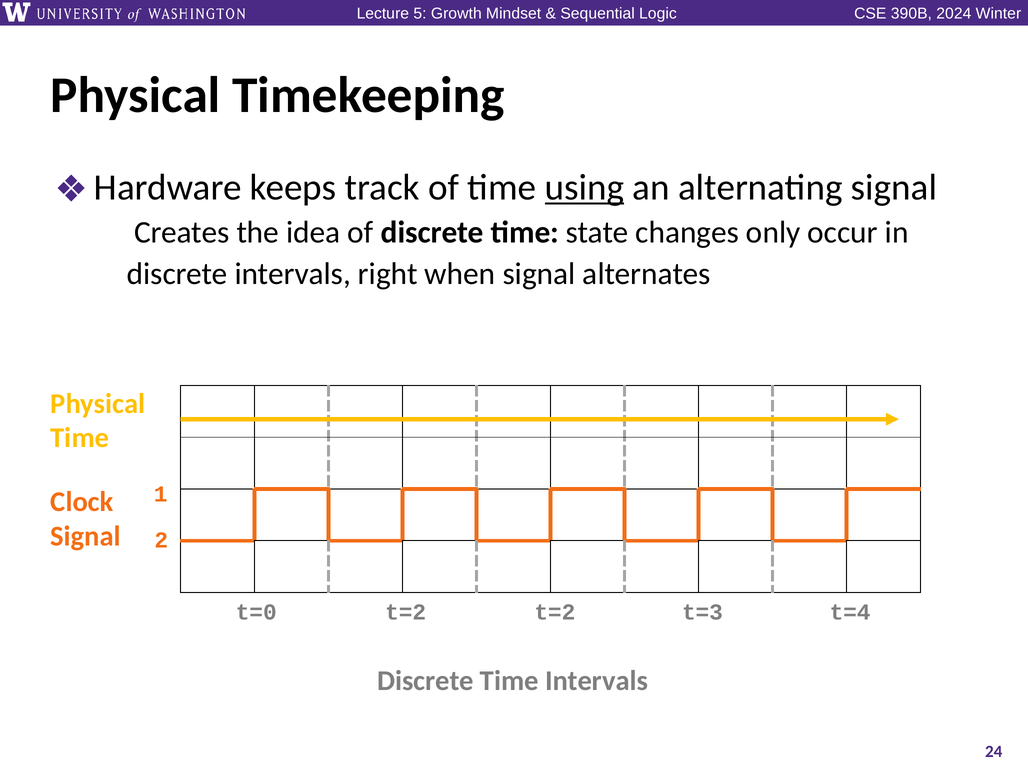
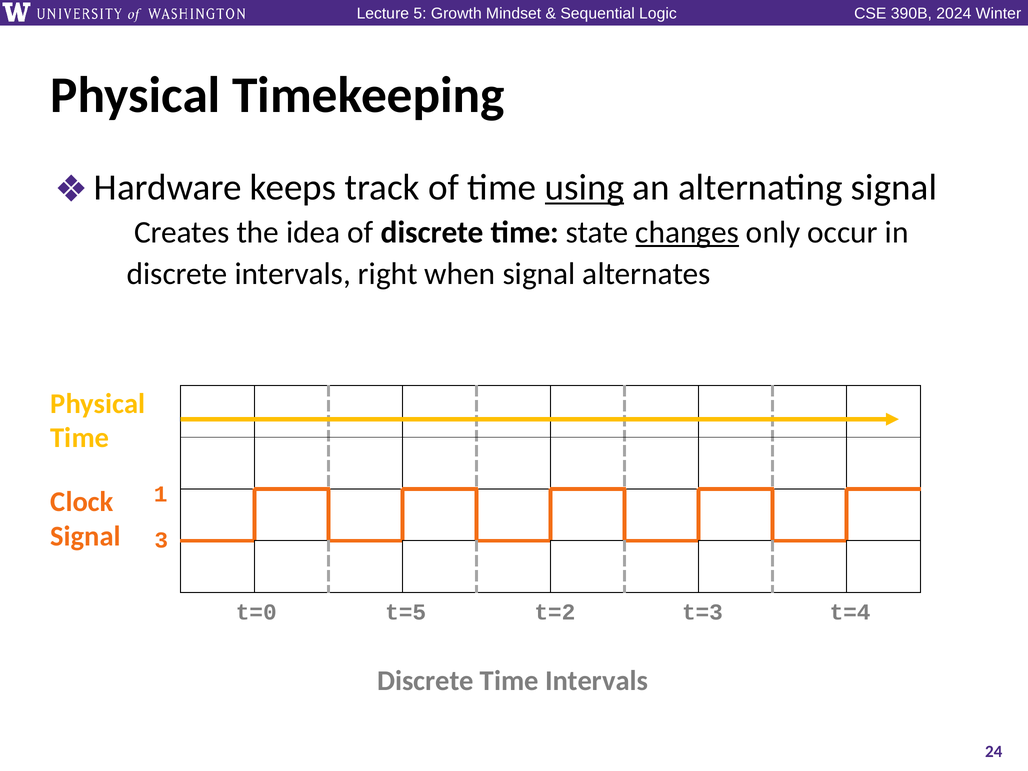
changes underline: none -> present
2: 2 -> 3
t=2 at (406, 612): t=2 -> t=5
